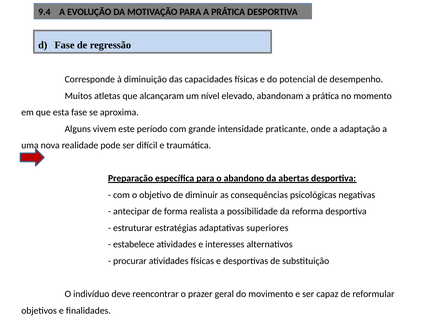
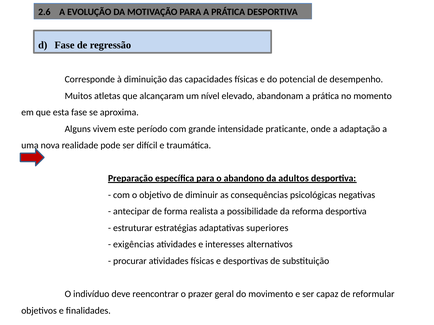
9.4: 9.4 -> 2.6
abertas: abertas -> adultos
estabelece: estabelece -> exigências
